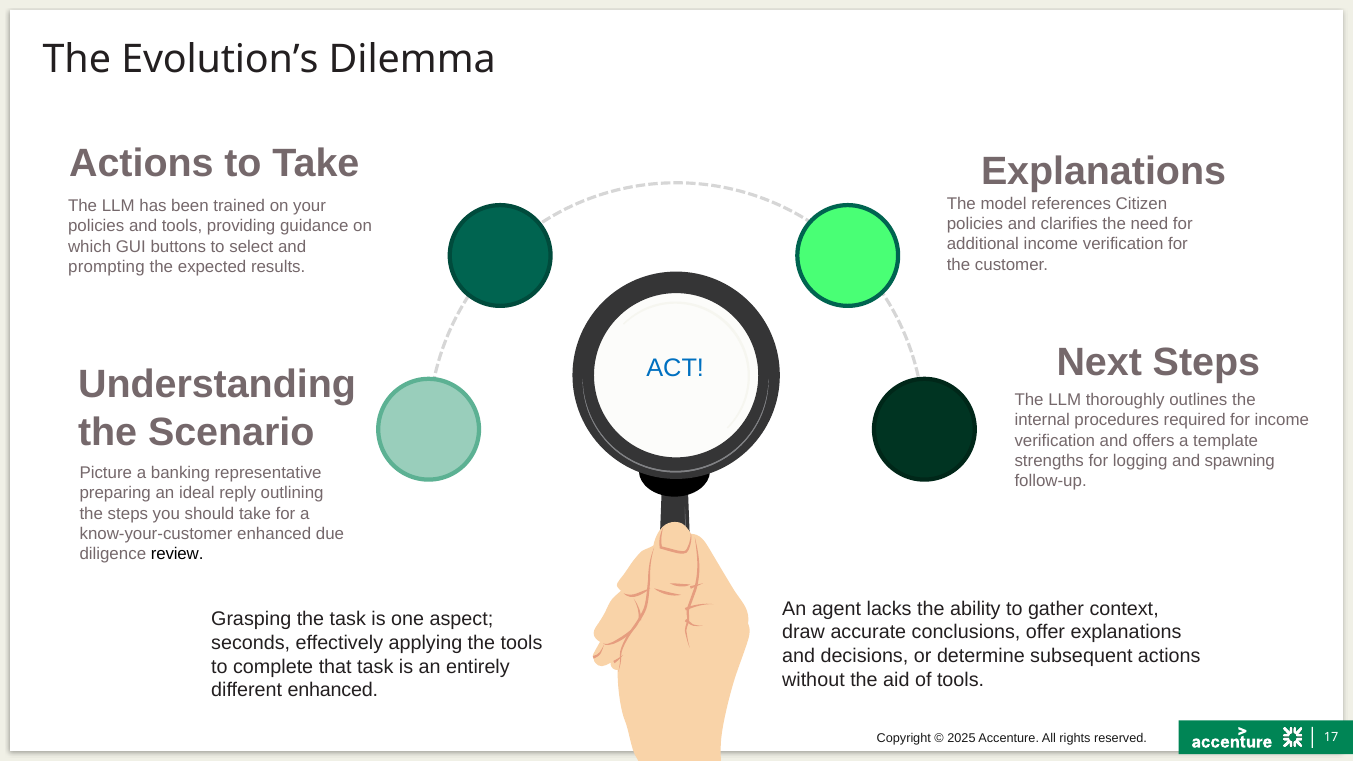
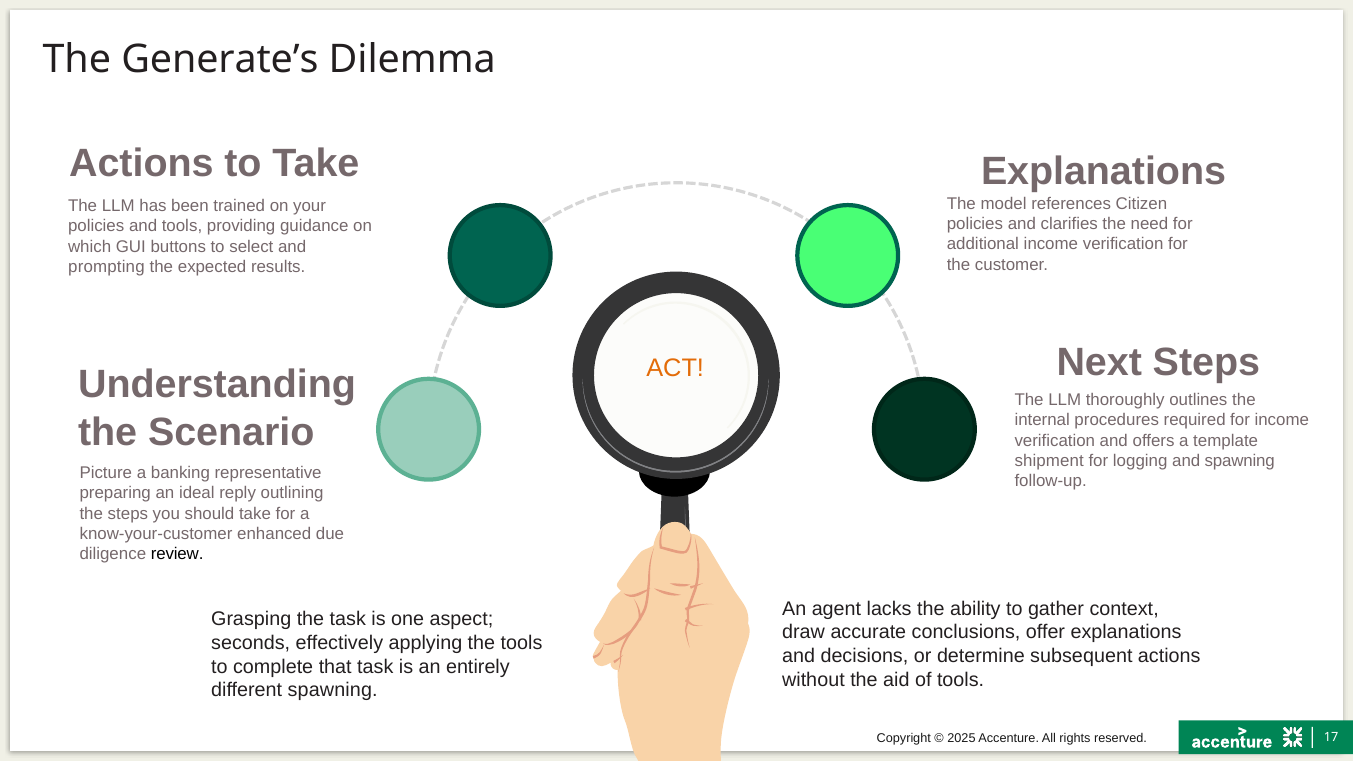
Evolution’s: Evolution’s -> Generate’s
ACT colour: blue -> orange
strengths: strengths -> shipment
different enhanced: enhanced -> spawning
